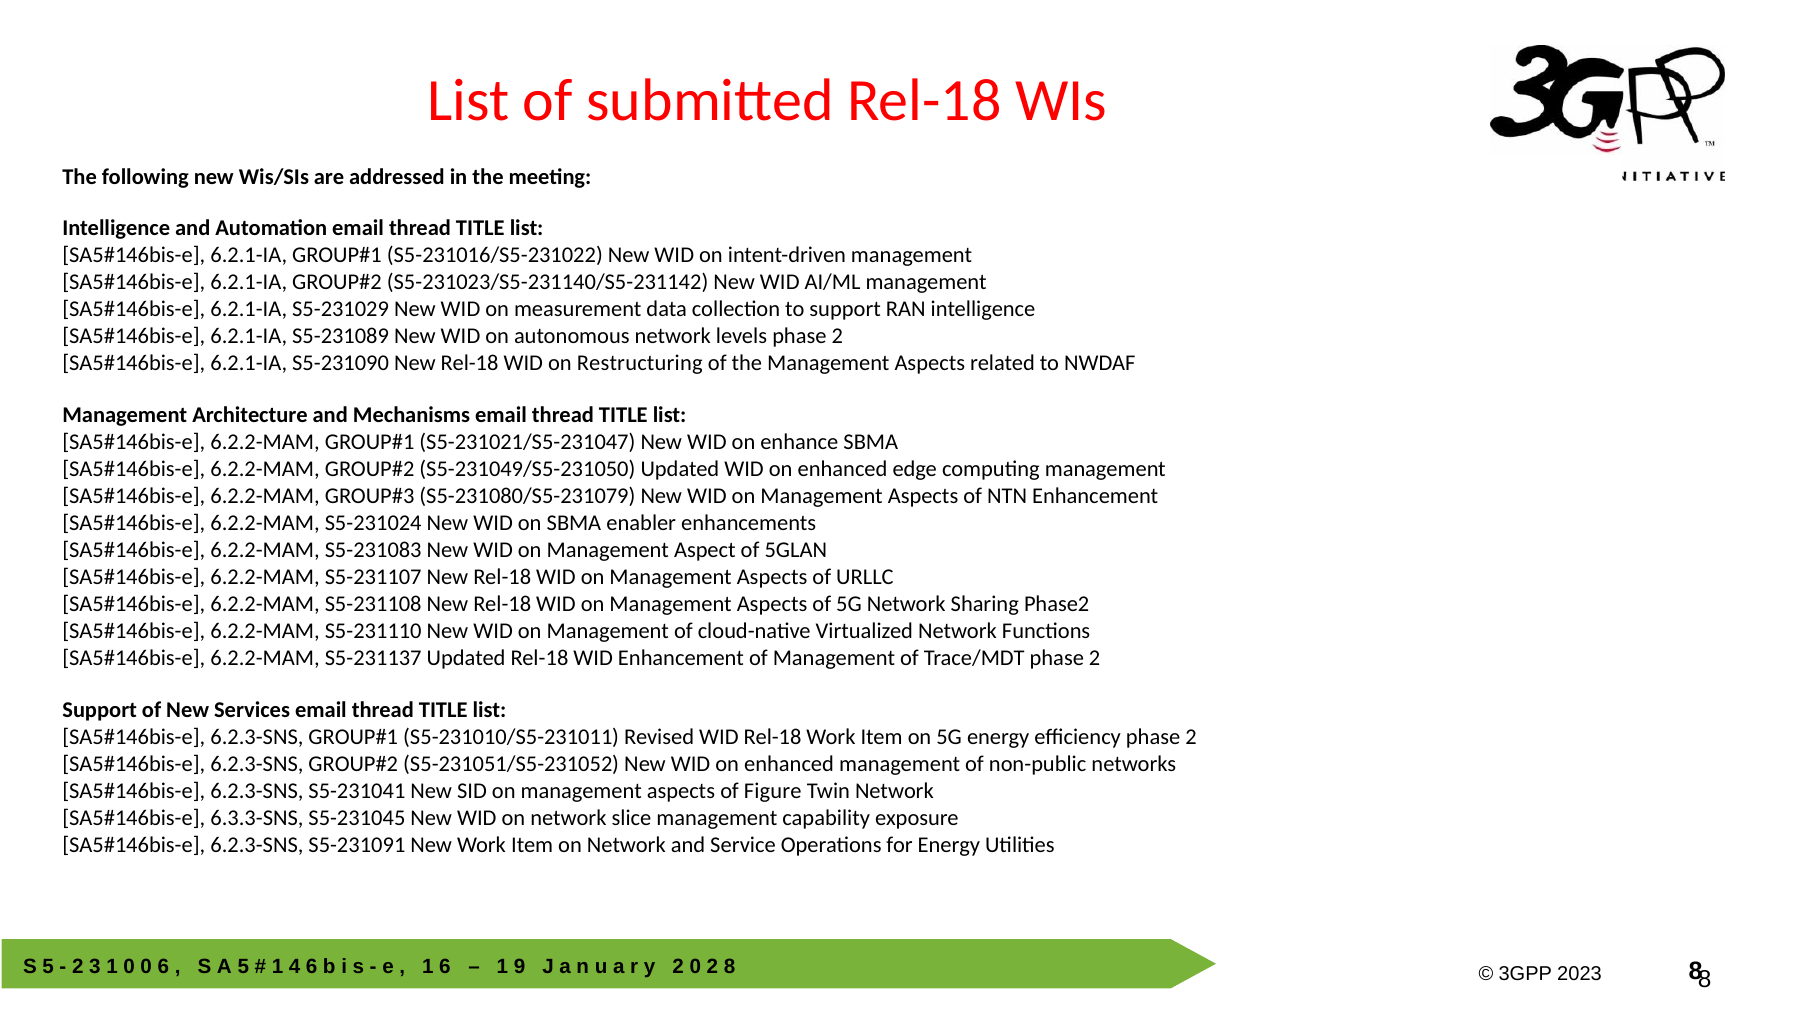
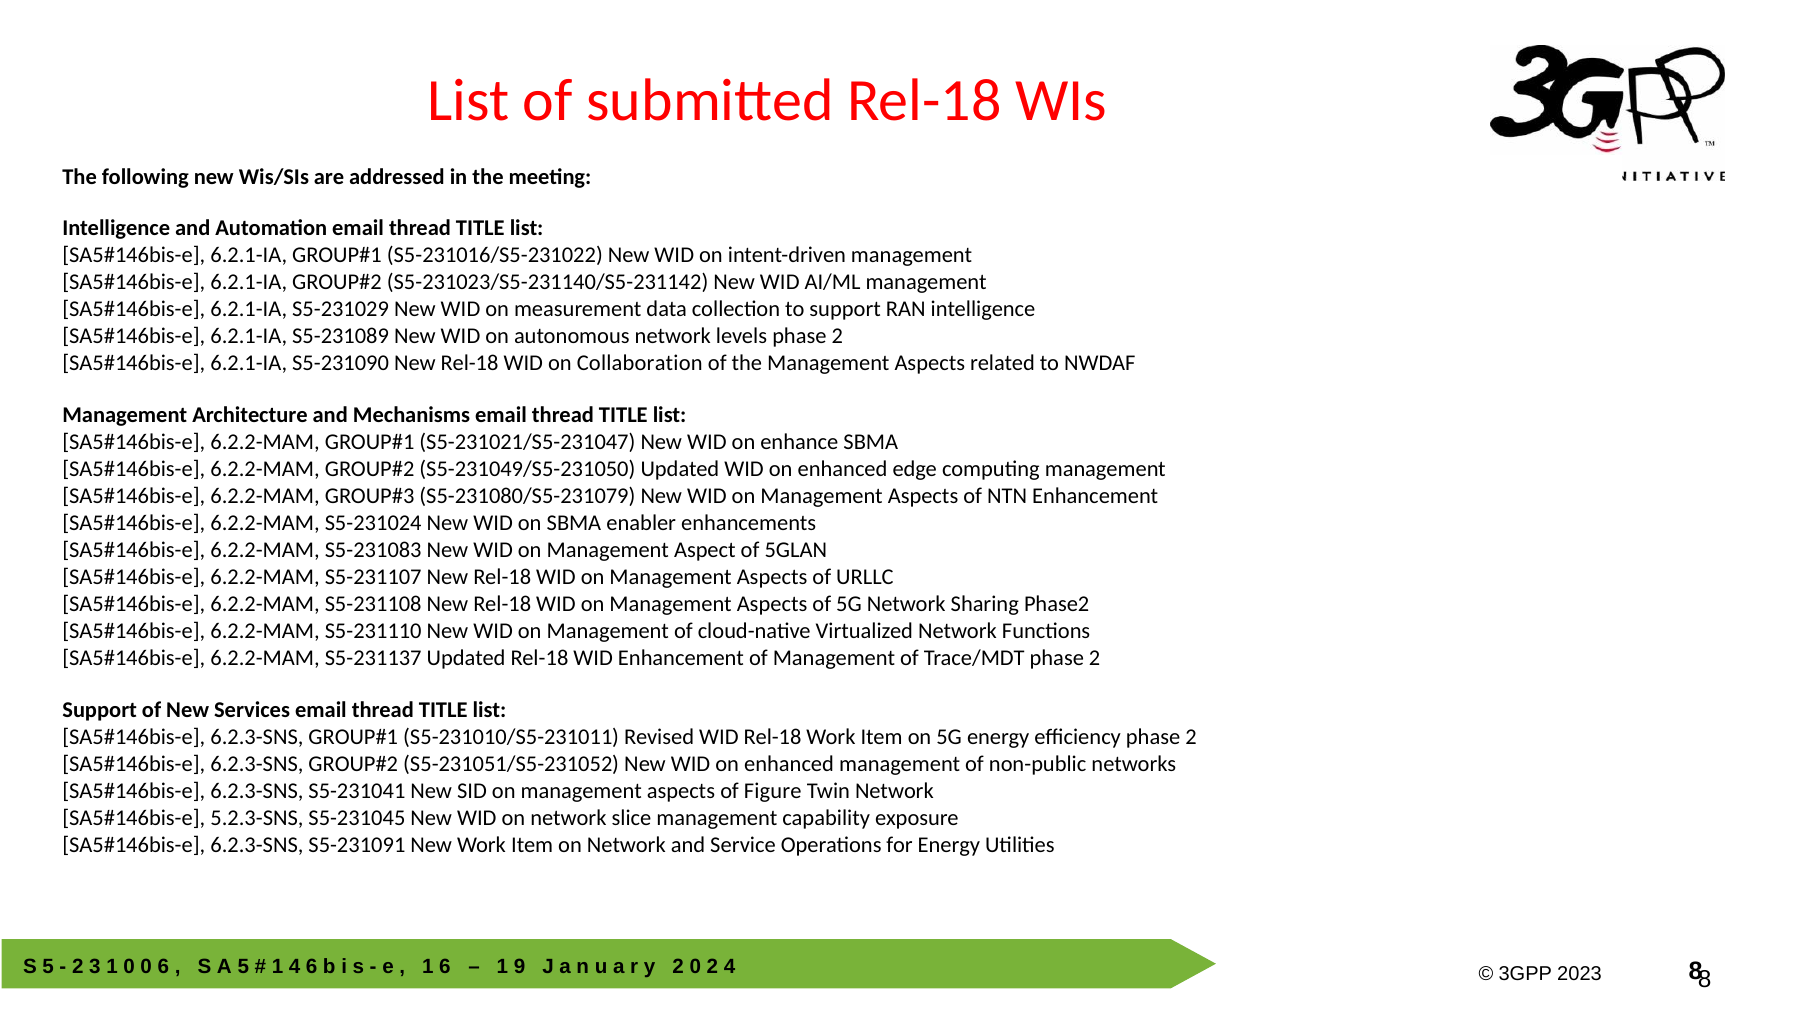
Restructuring: Restructuring -> Collaboration
6.3.3-SNS: 6.3.3-SNS -> 5.2.3-SNS
2 8: 8 -> 4
